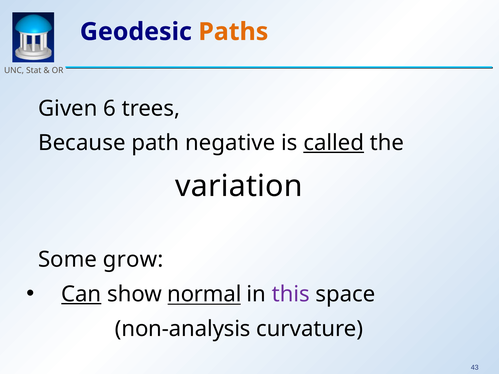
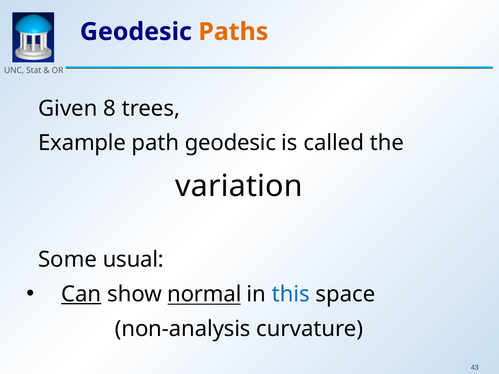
6: 6 -> 8
Because: Because -> Example
path negative: negative -> geodesic
called underline: present -> none
grow: grow -> usual
this colour: purple -> blue
